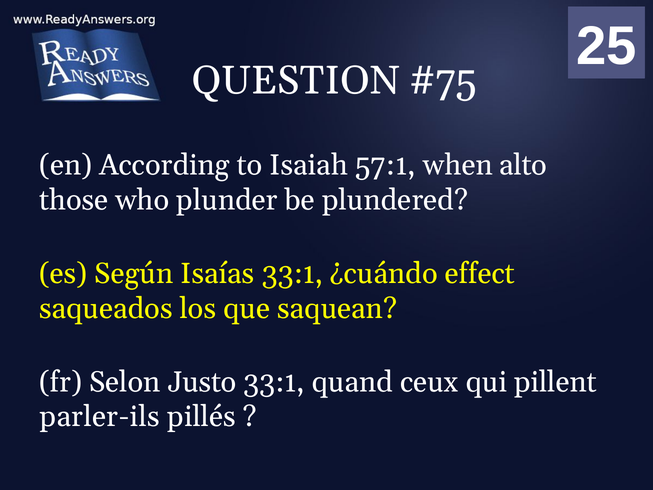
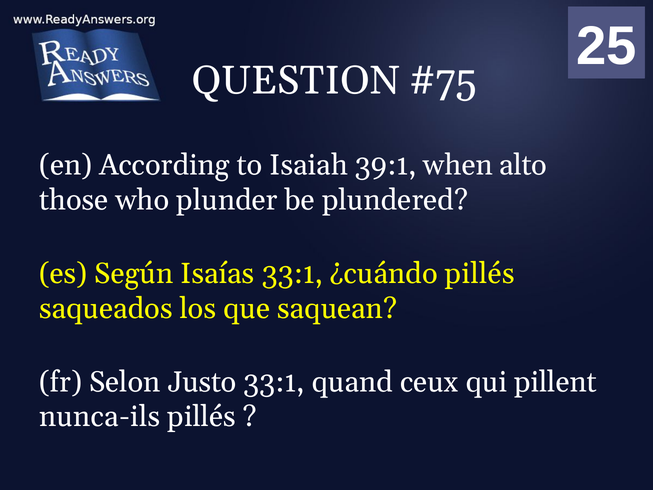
57:1: 57:1 -> 39:1
¿cuándo effect: effect -> pillés
parler-ils: parler-ils -> nunca-ils
